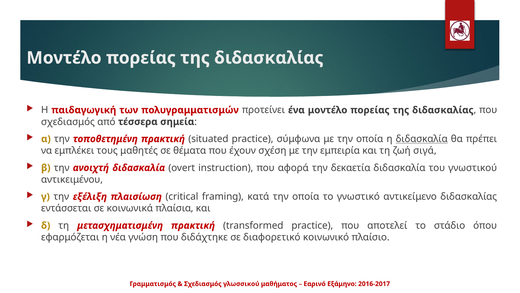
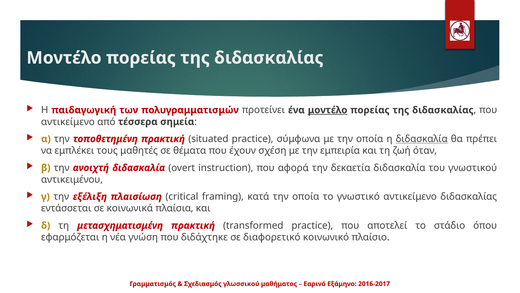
μοντέλο at (328, 110) underline: none -> present
σχεδιασμός at (68, 122): σχεδιασμός -> αντικείμενο
σιγά: σιγά -> όταν
